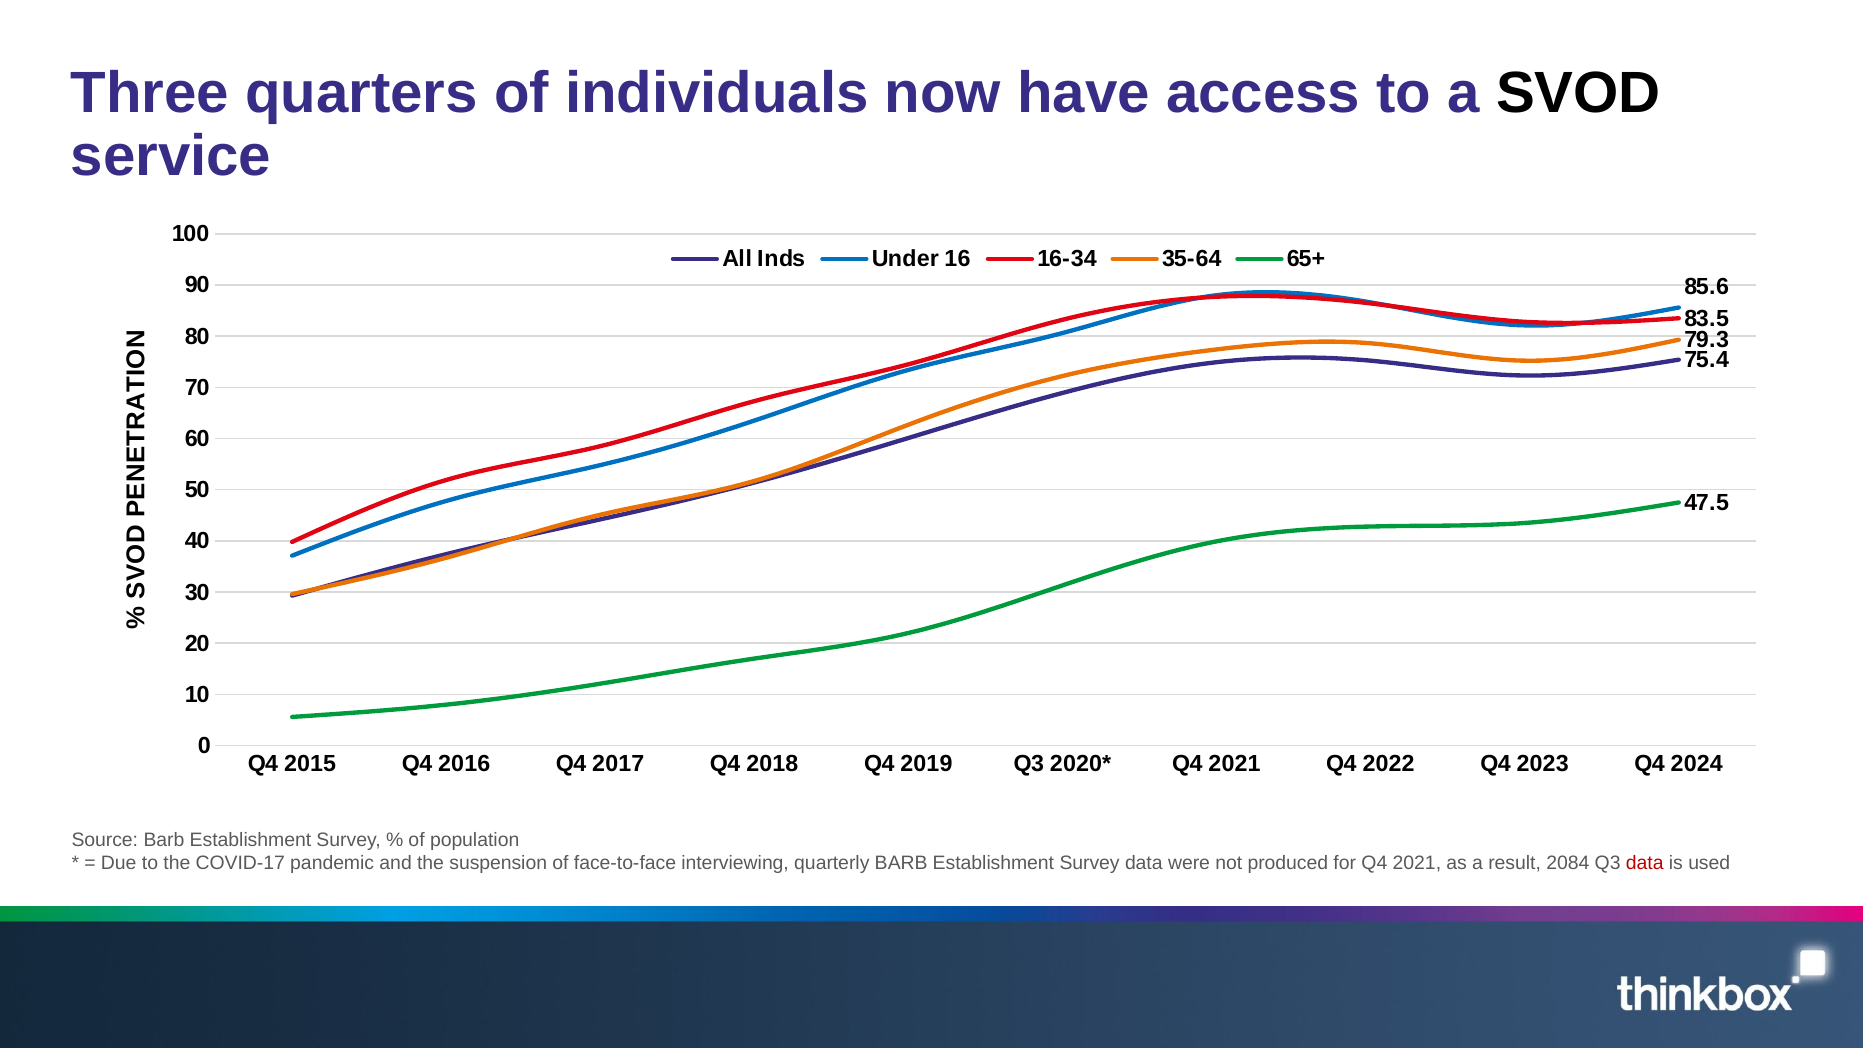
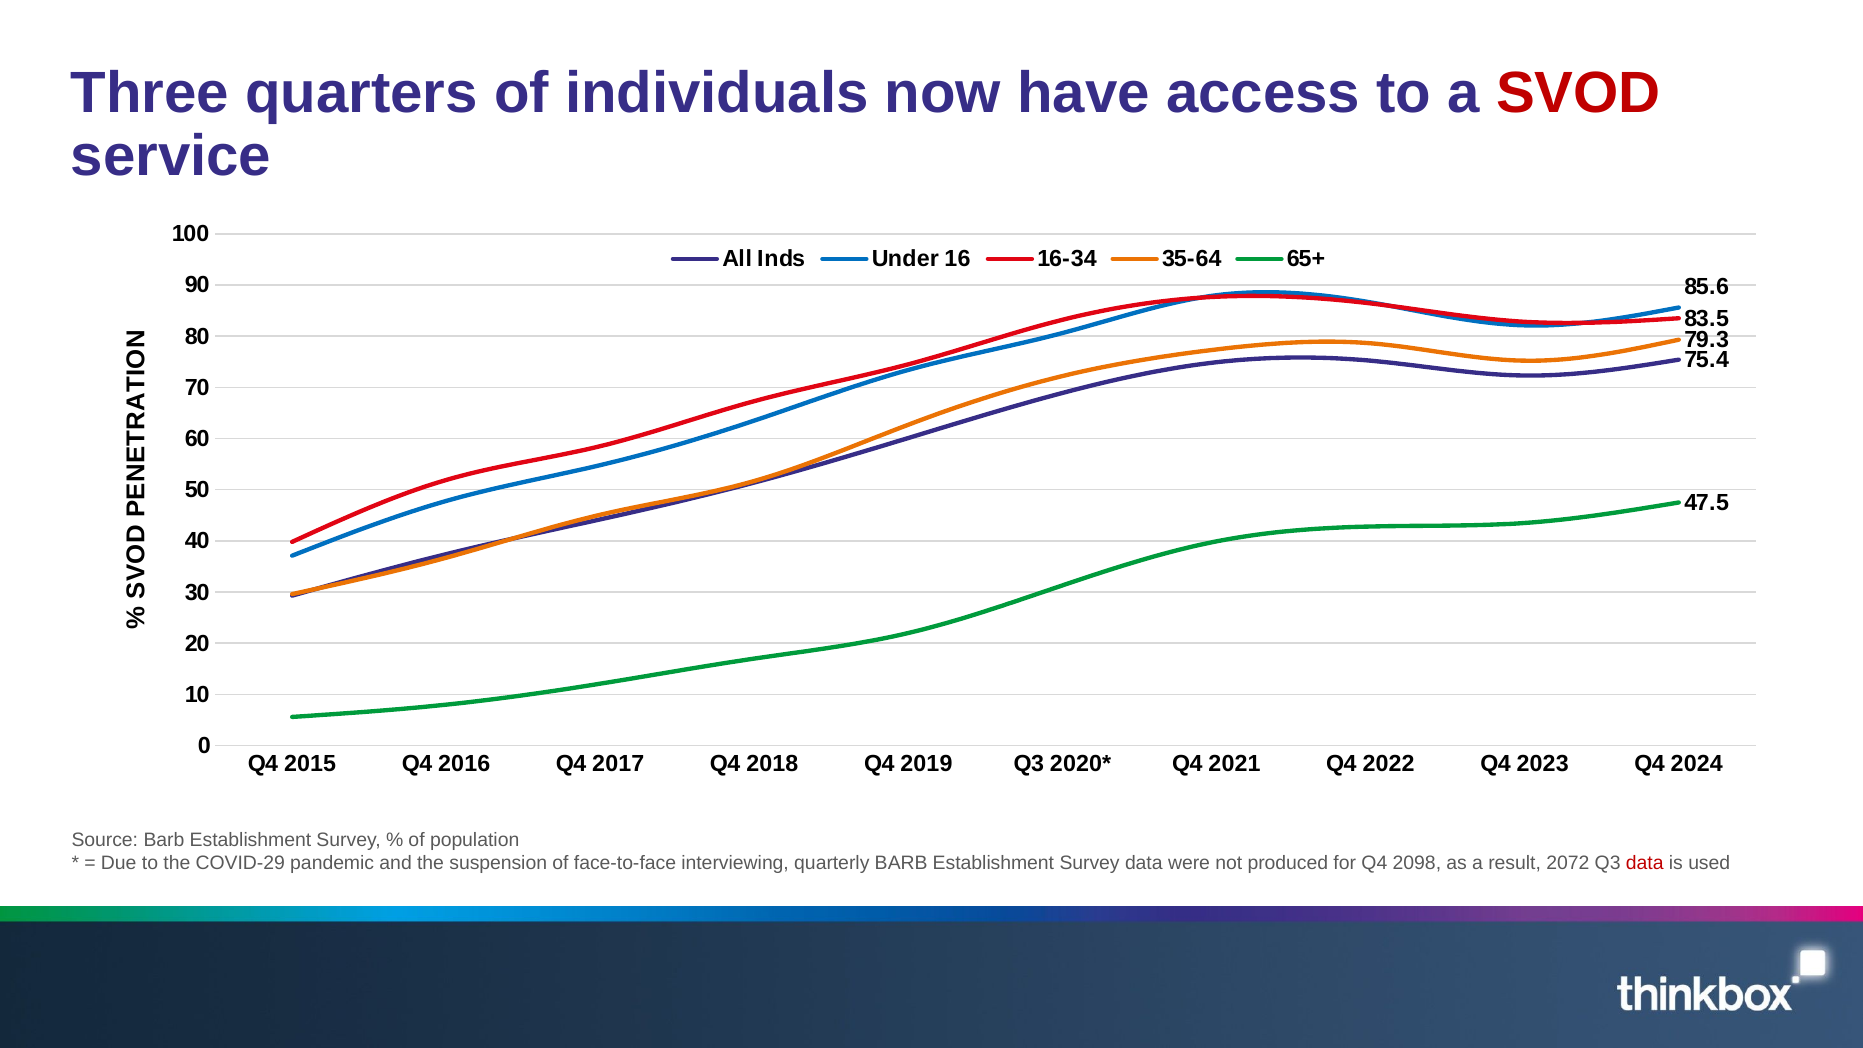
SVOD colour: black -> red
COVID-17: COVID-17 -> COVID-29
for Q4 2021: 2021 -> 2098
2084: 2084 -> 2072
